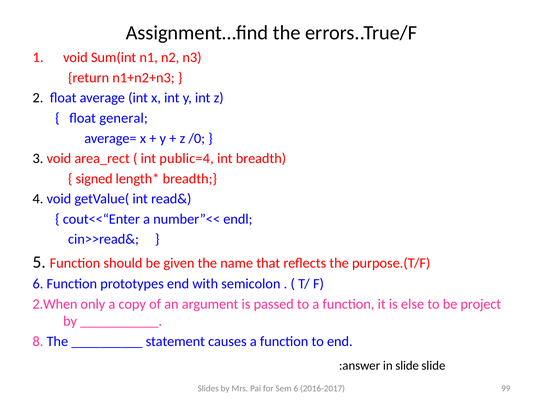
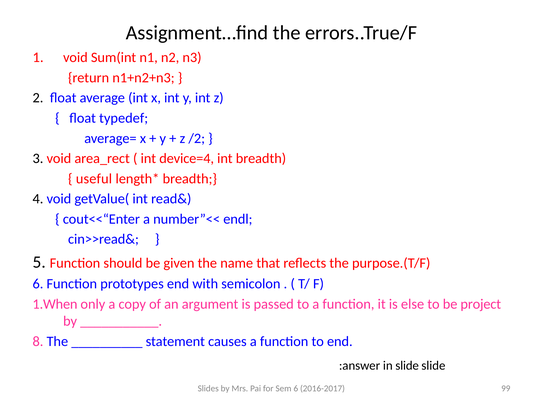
general: general -> typedef
/0: /0 -> /2
public=4: public=4 -> device=4
signed: signed -> useful
2.When: 2.When -> 1.When
